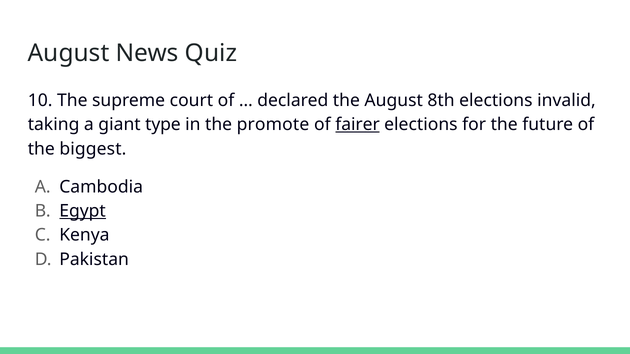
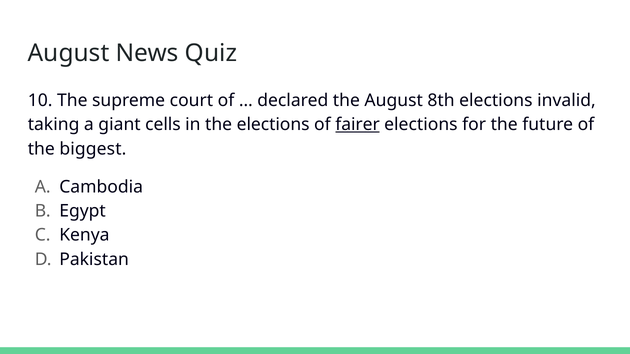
type: type -> cells
the promote: promote -> elections
Egypt underline: present -> none
